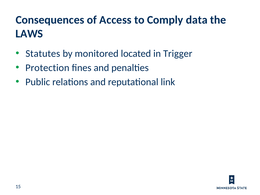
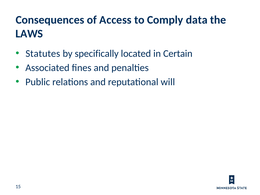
monitored: monitored -> specifically
Trigger: Trigger -> Certain
Protection: Protection -> Associated
link: link -> will
